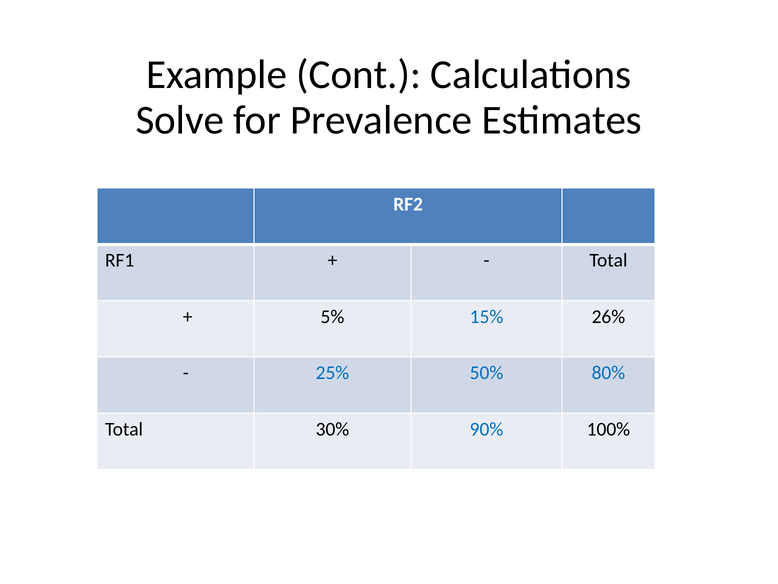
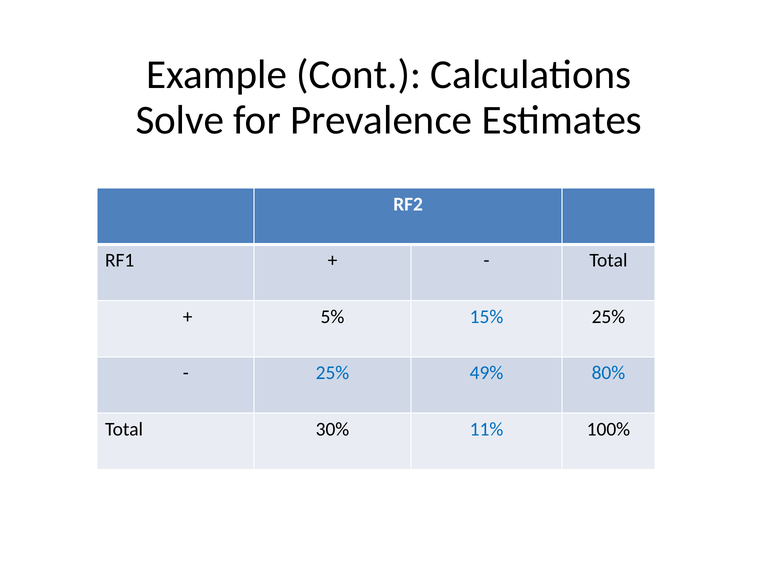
15% 26%: 26% -> 25%
50%: 50% -> 49%
90%: 90% -> 11%
